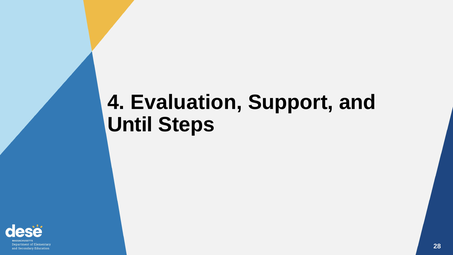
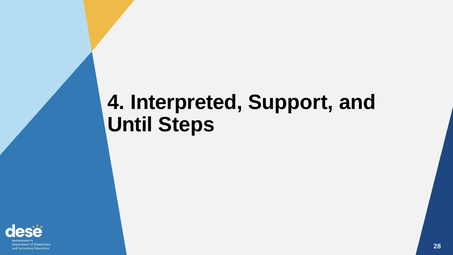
Evaluation: Evaluation -> Interpreted
